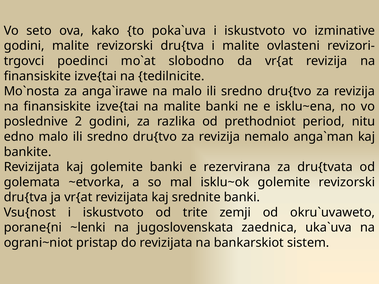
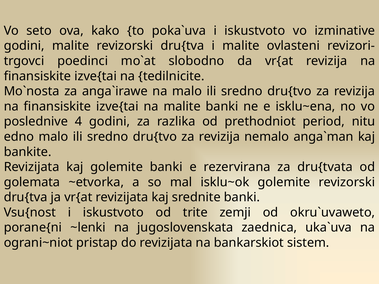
2: 2 -> 4
